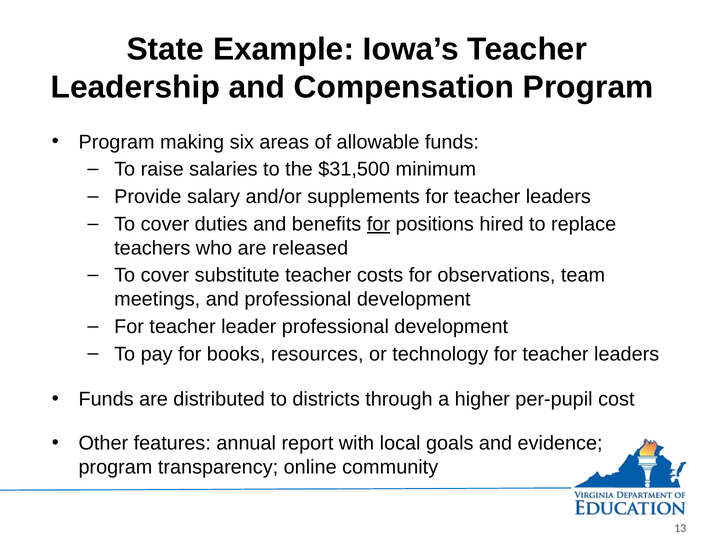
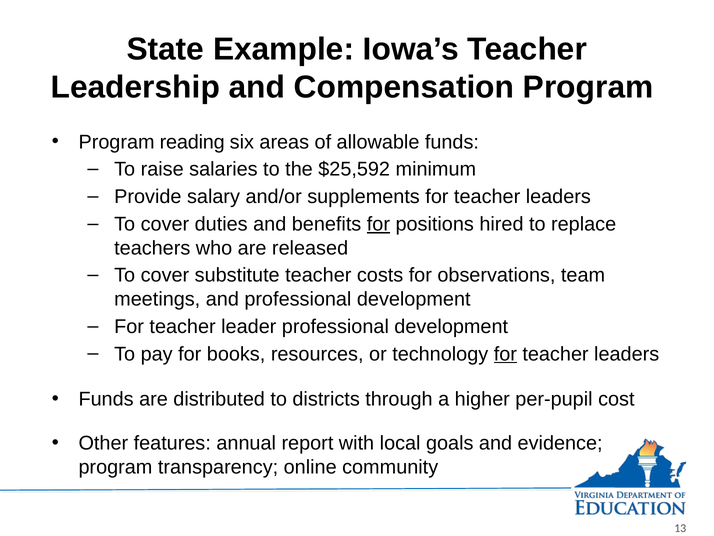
making: making -> reading
$31,500: $31,500 -> $25,592
for at (505, 354) underline: none -> present
